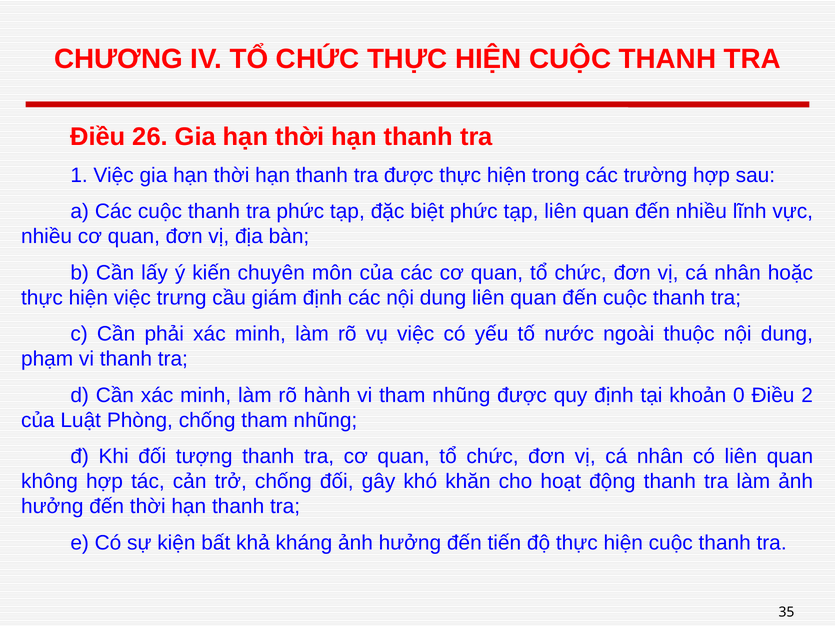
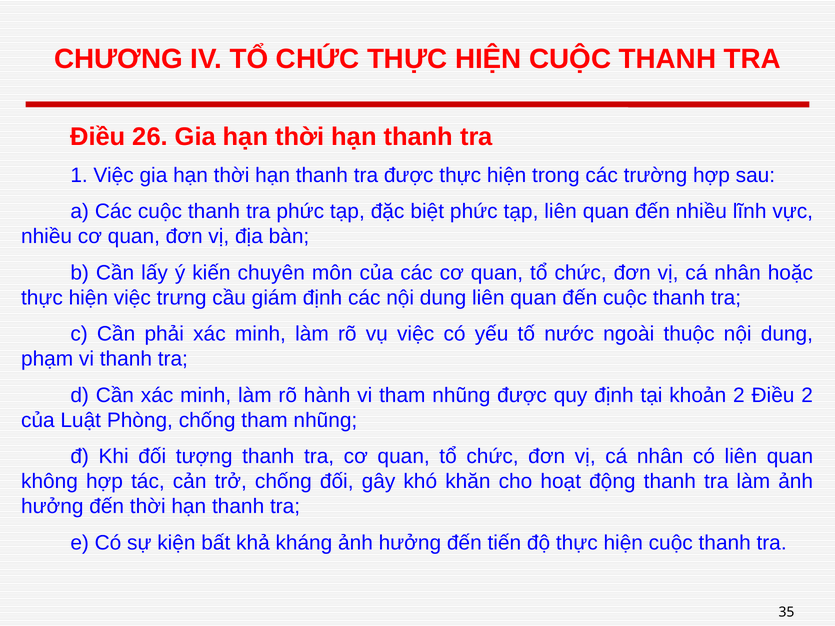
khoản 0: 0 -> 2
